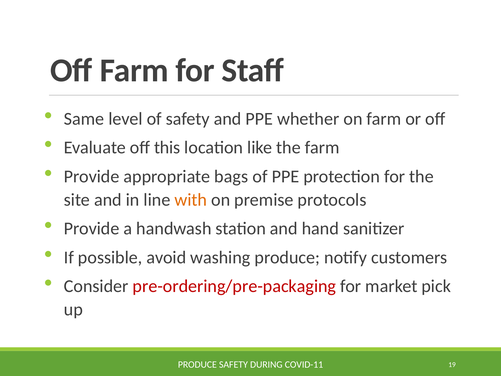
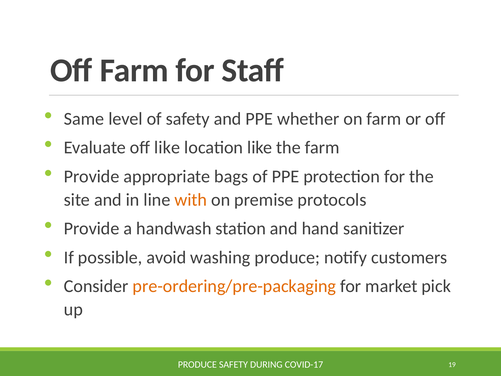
off this: this -> like
pre-ordering/pre-packaging colour: red -> orange
COVID-11: COVID-11 -> COVID-17
